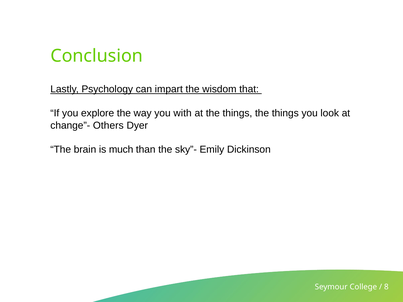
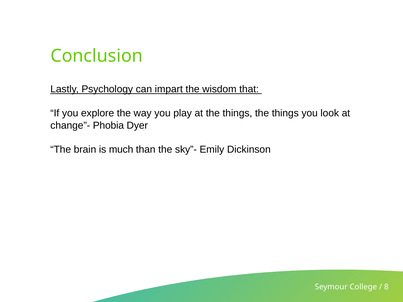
with: with -> play
Others: Others -> Phobia
